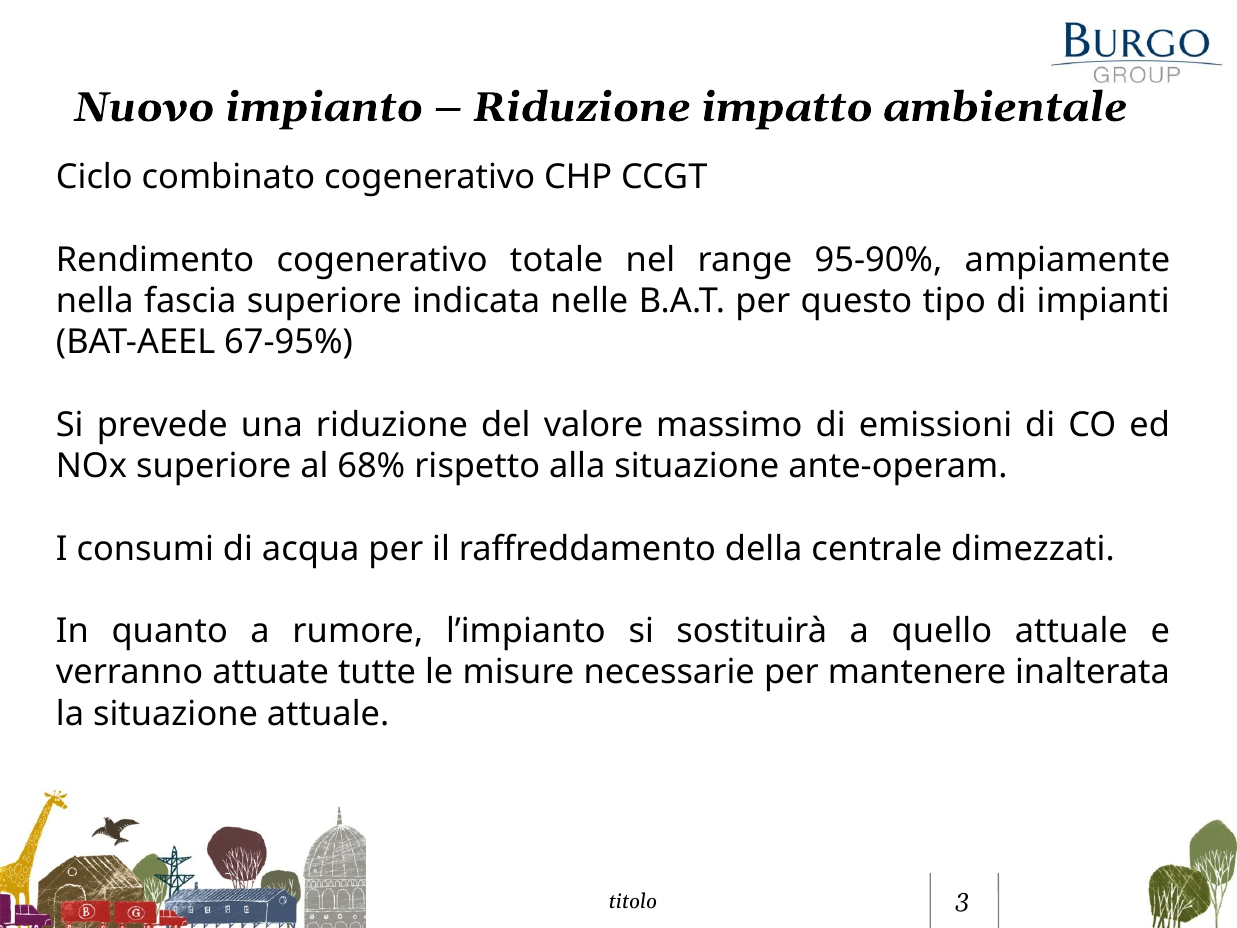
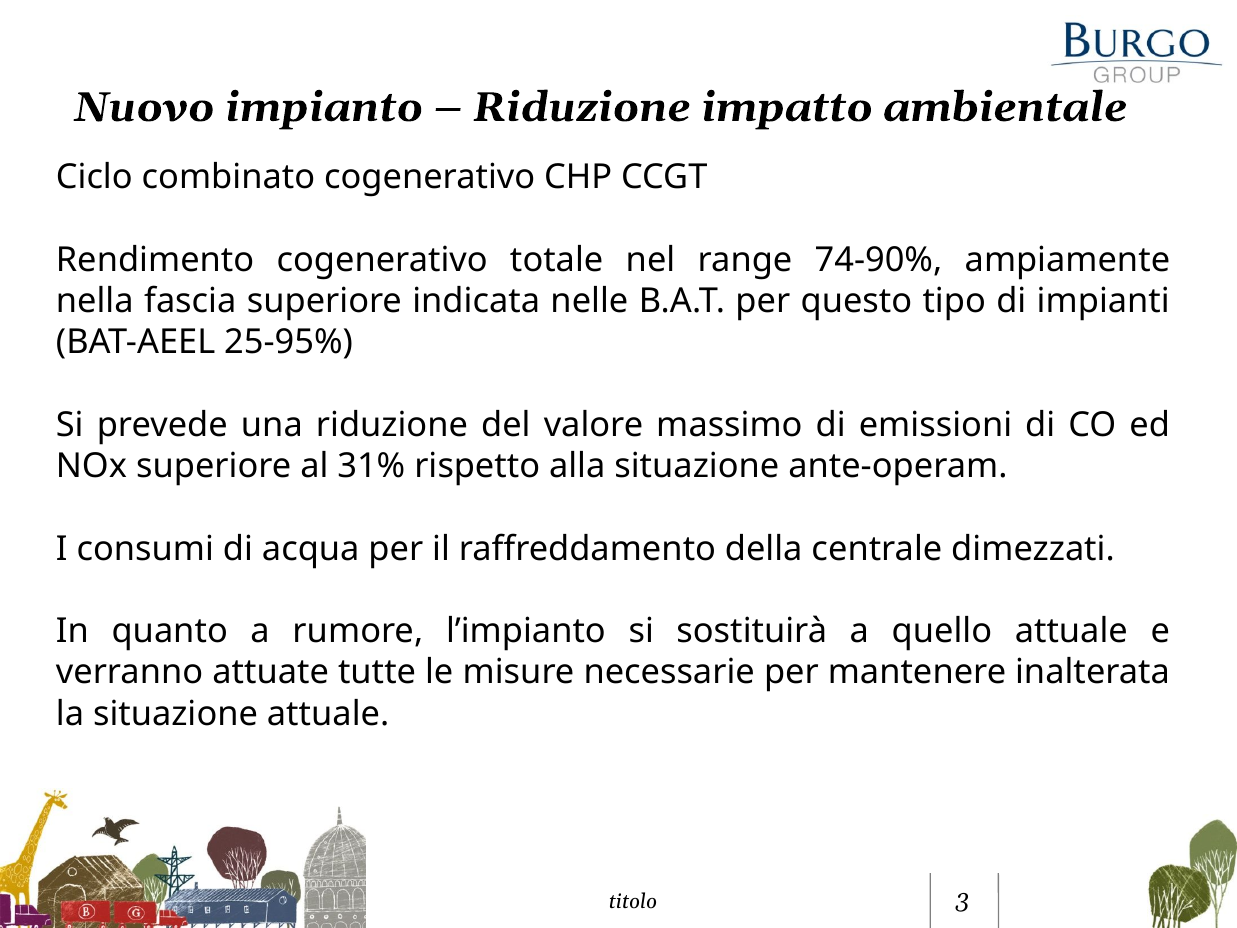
95-90%: 95-90% -> 74-90%
67-95%: 67-95% -> 25-95%
68%: 68% -> 31%
